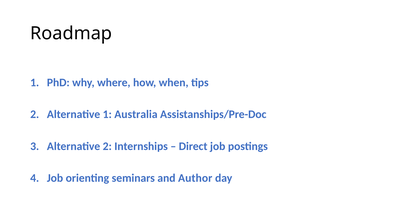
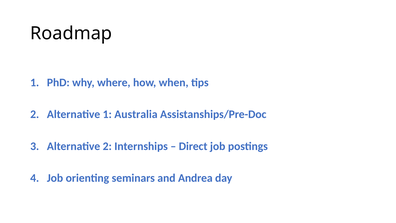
Author: Author -> Andrea
